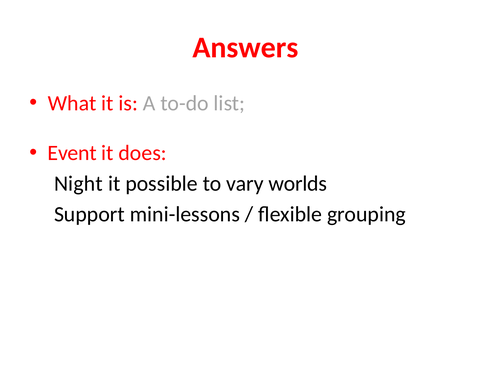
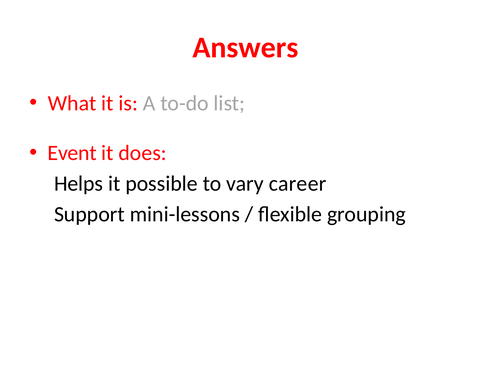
Night: Night -> Helps
worlds: worlds -> career
